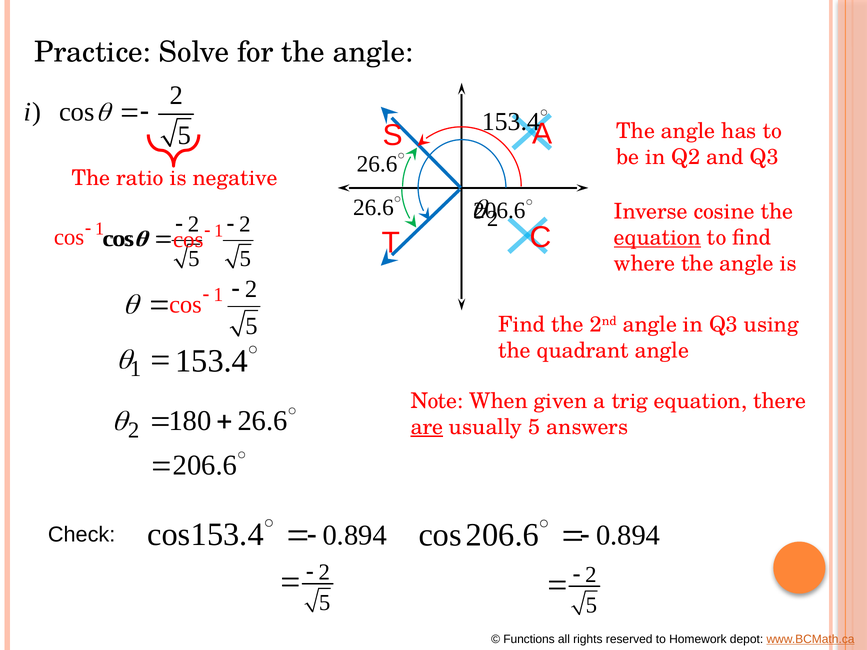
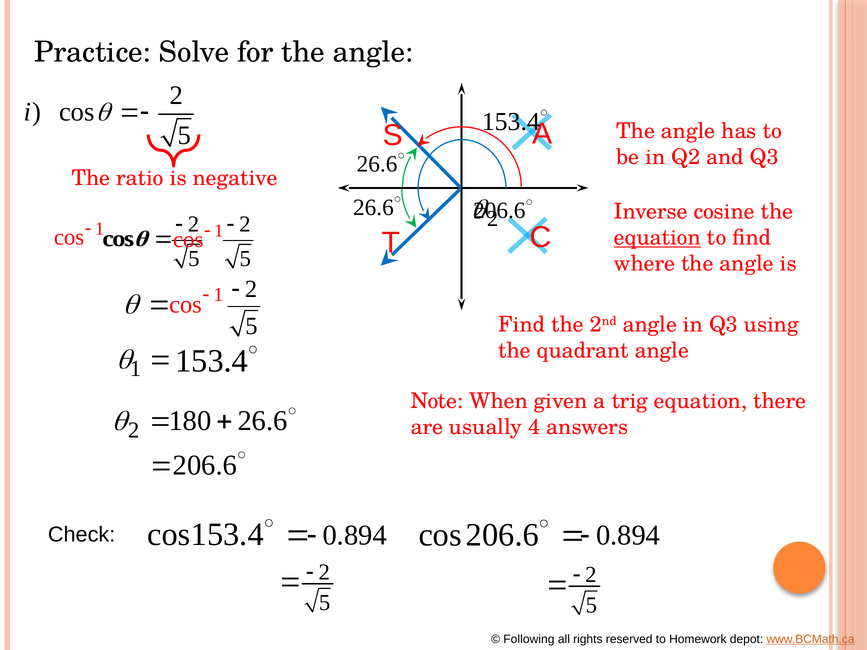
are underline: present -> none
usually 5: 5 -> 4
Functions: Functions -> Following
